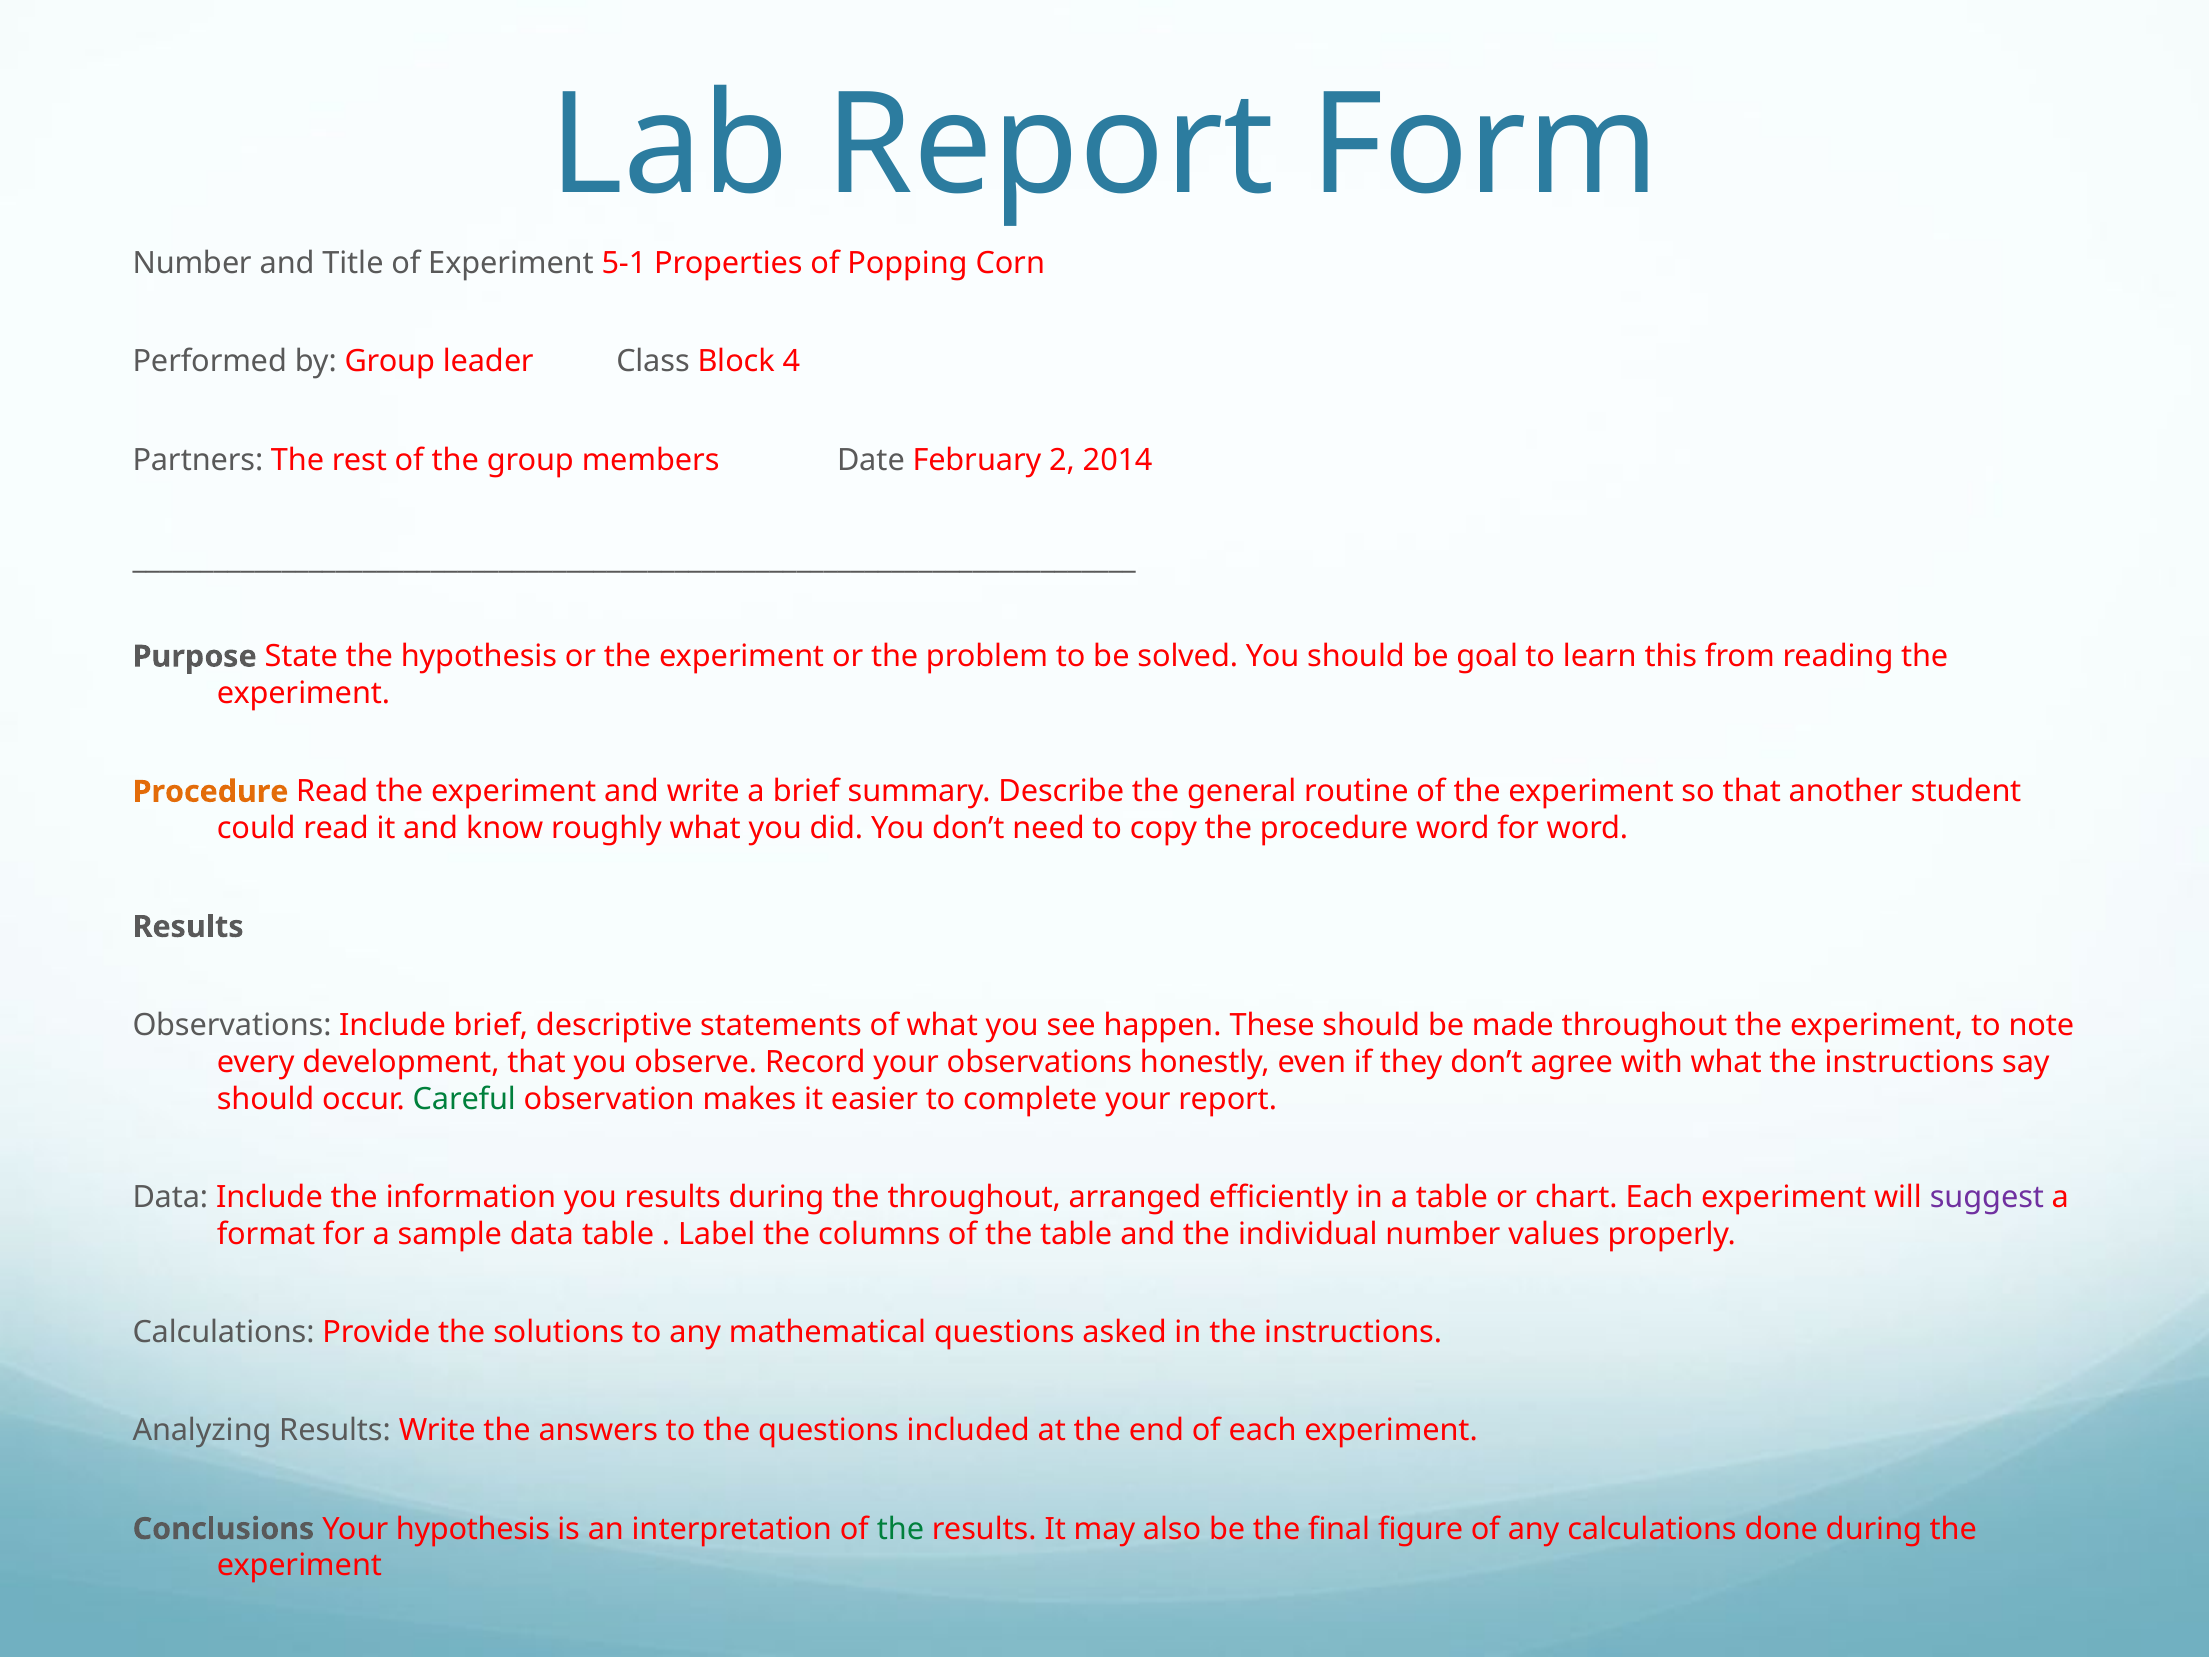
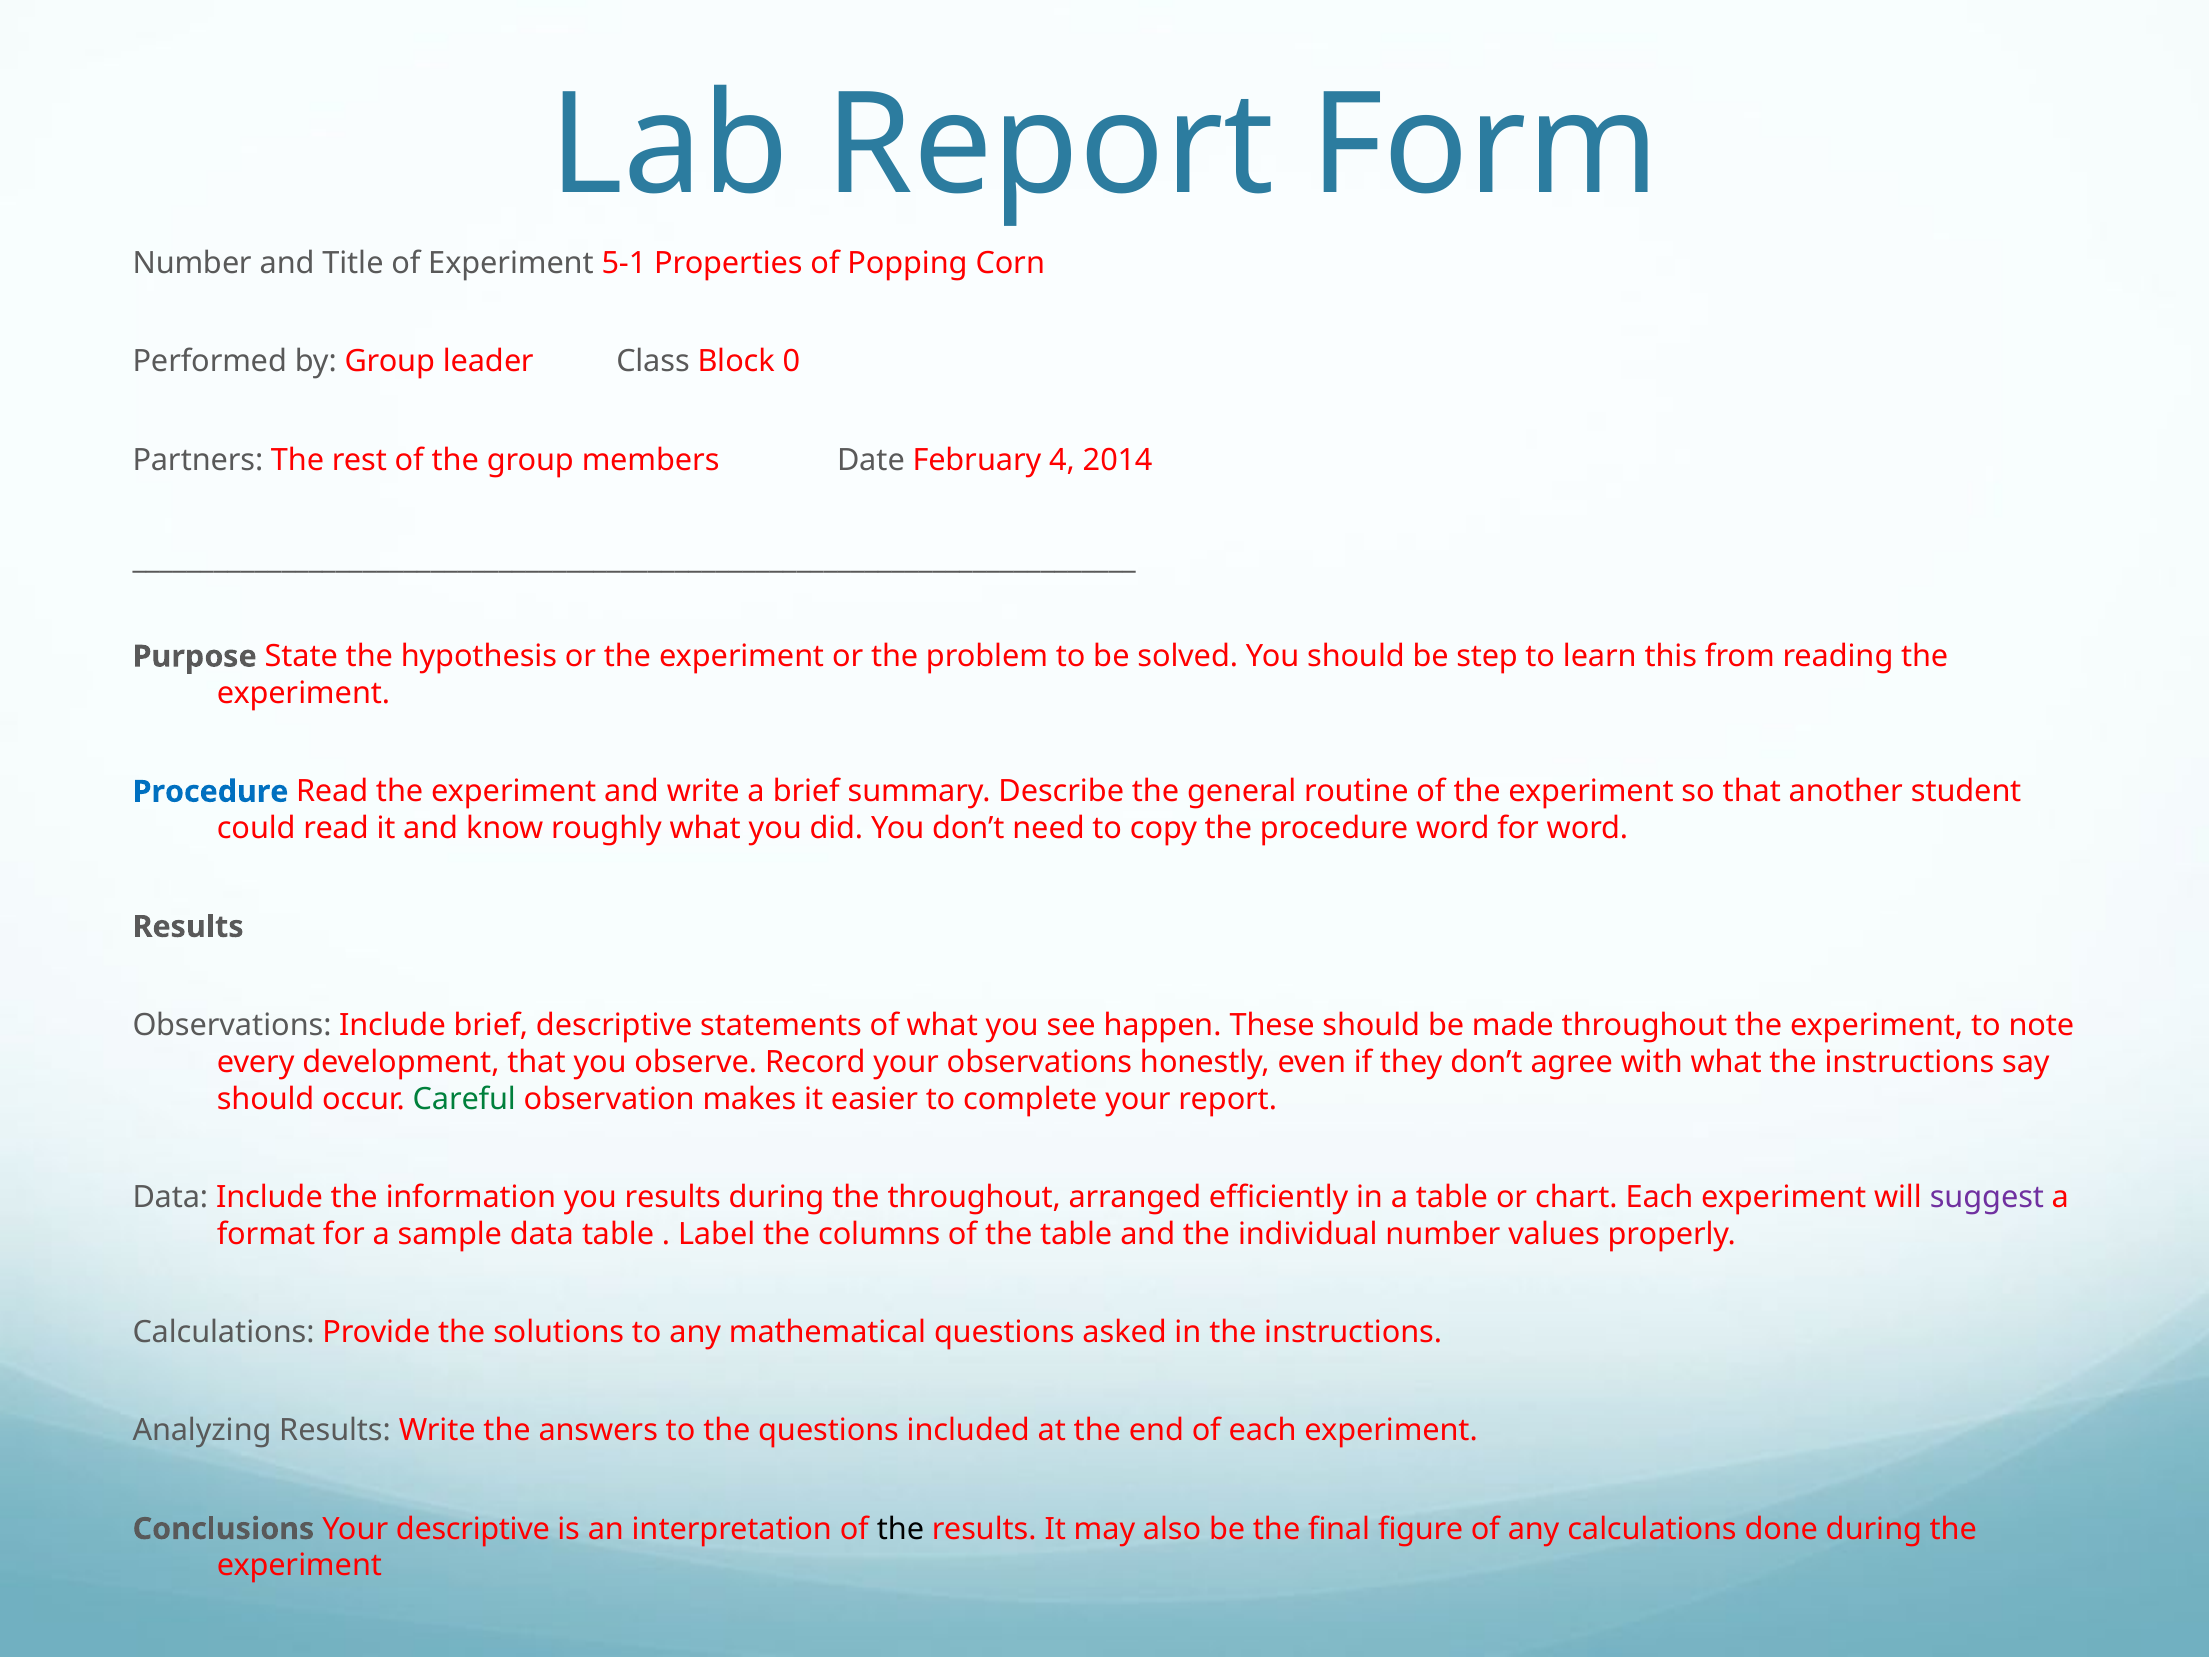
4: 4 -> 0
2: 2 -> 4
goal: goal -> step
Procedure at (211, 792) colour: orange -> blue
Your hypothesis: hypothesis -> descriptive
the at (901, 1529) colour: green -> black
